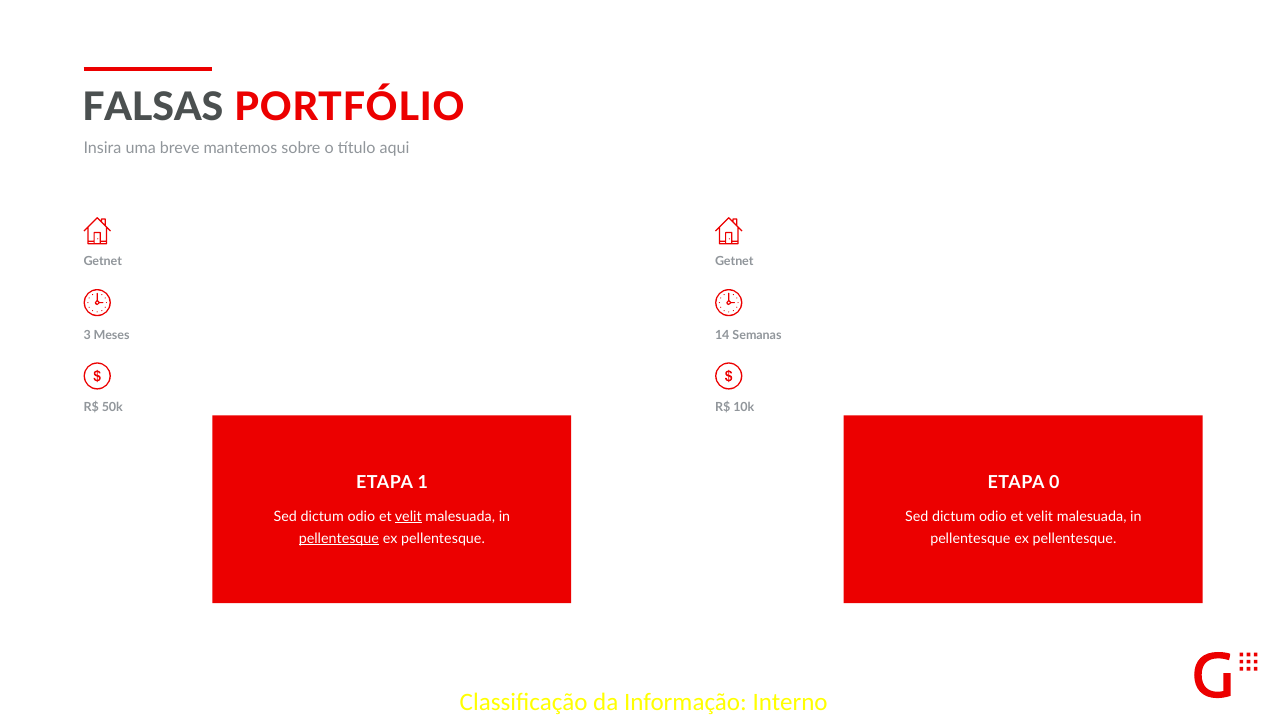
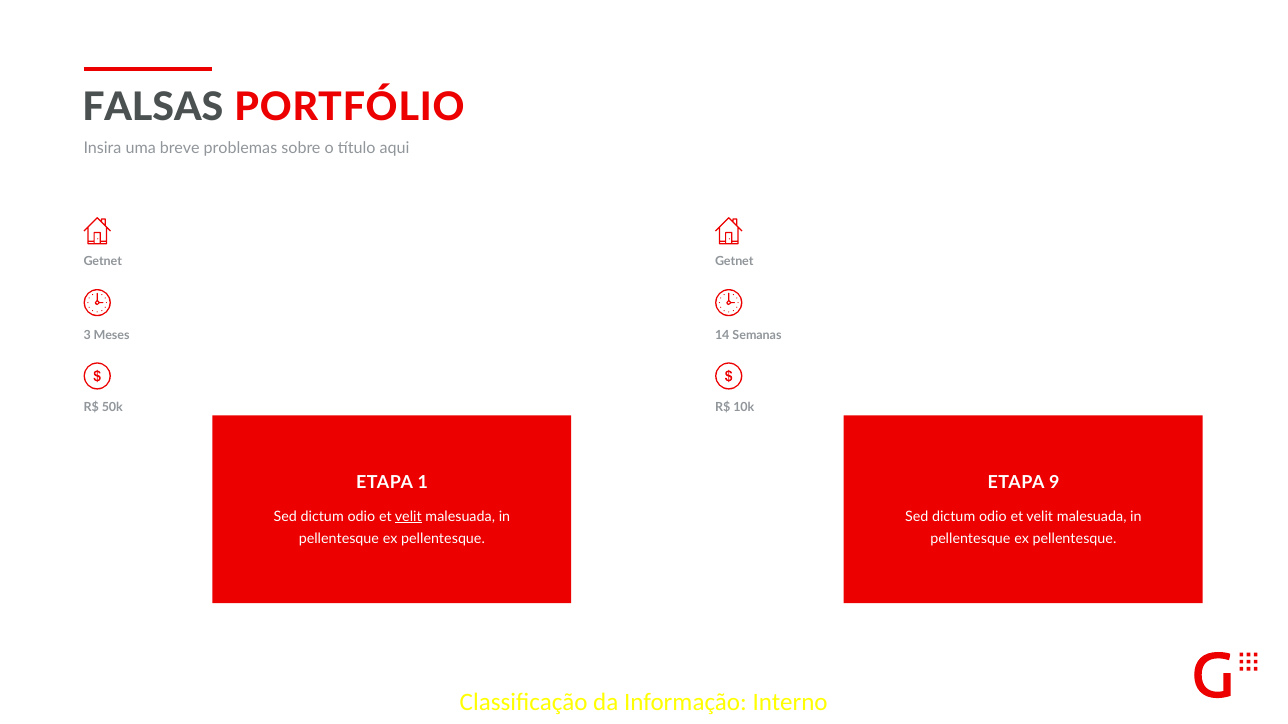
mantemos: mantemos -> problemas
0: 0 -> 9
pellentesque at (339, 539) underline: present -> none
